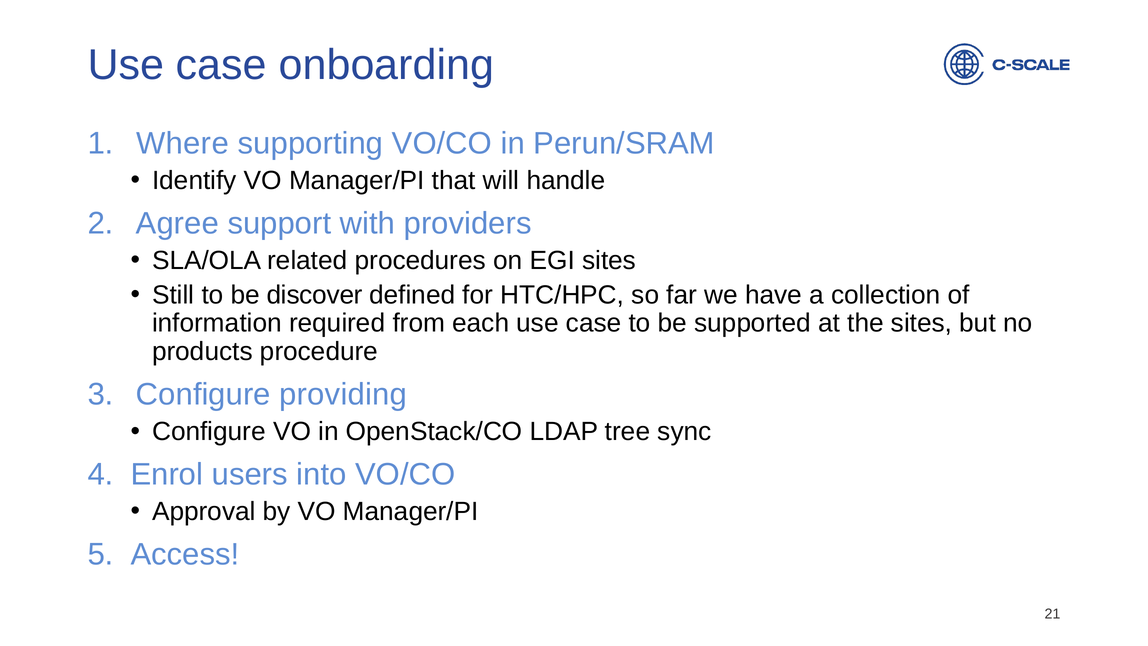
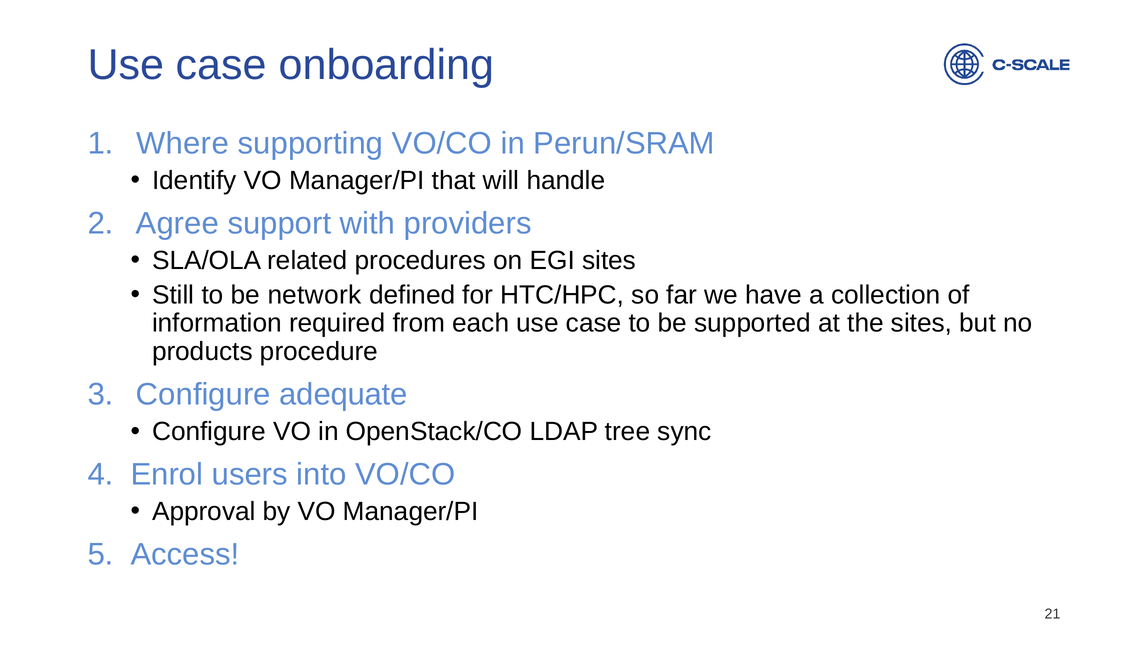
discover: discover -> network
providing: providing -> adequate
